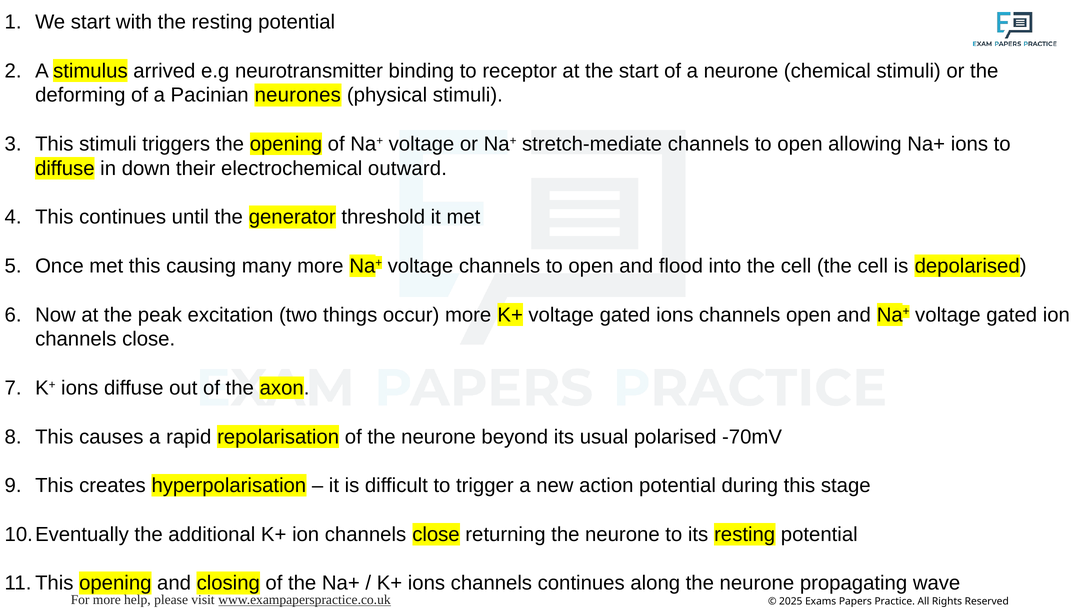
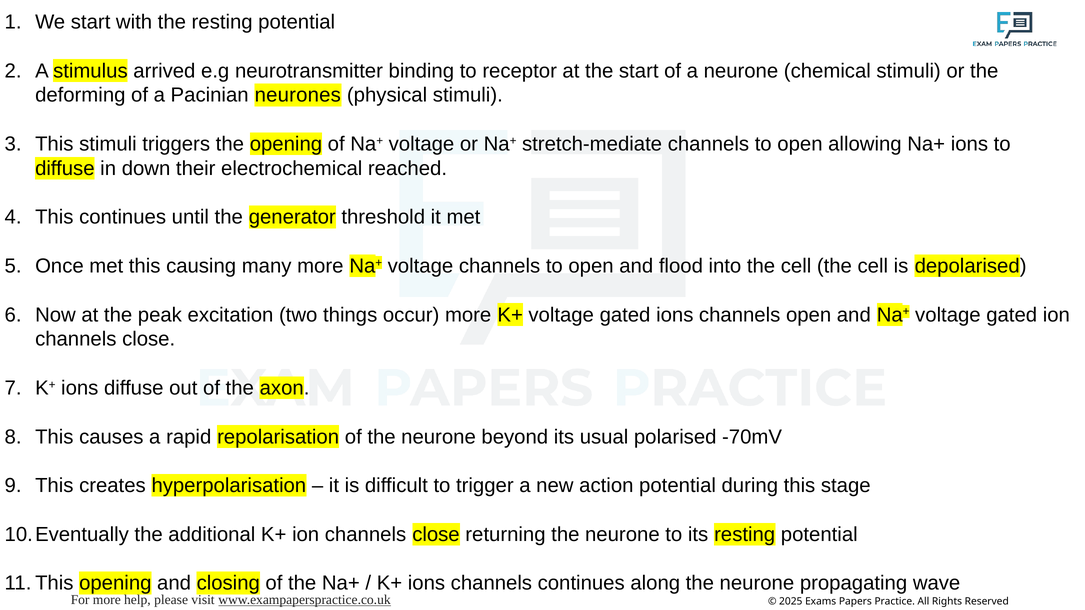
outward: outward -> reached
